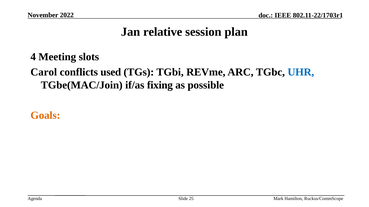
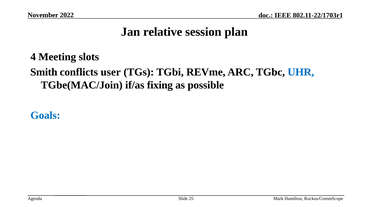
Carol: Carol -> Smith
used: used -> user
Goals colour: orange -> blue
